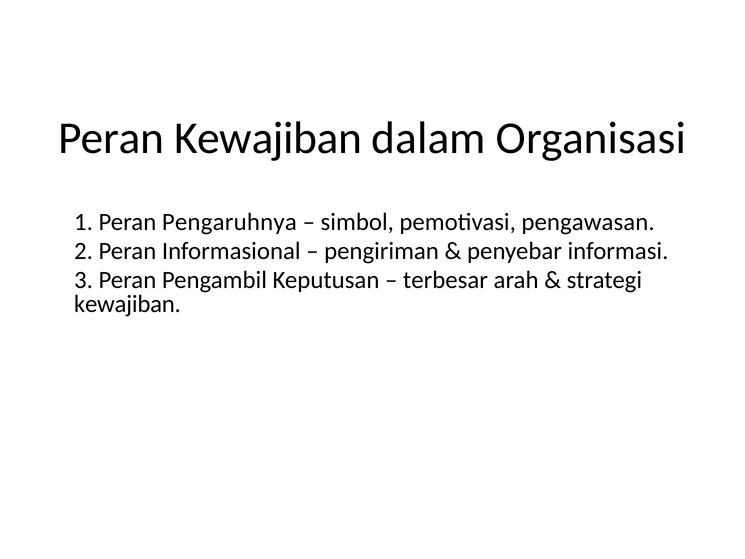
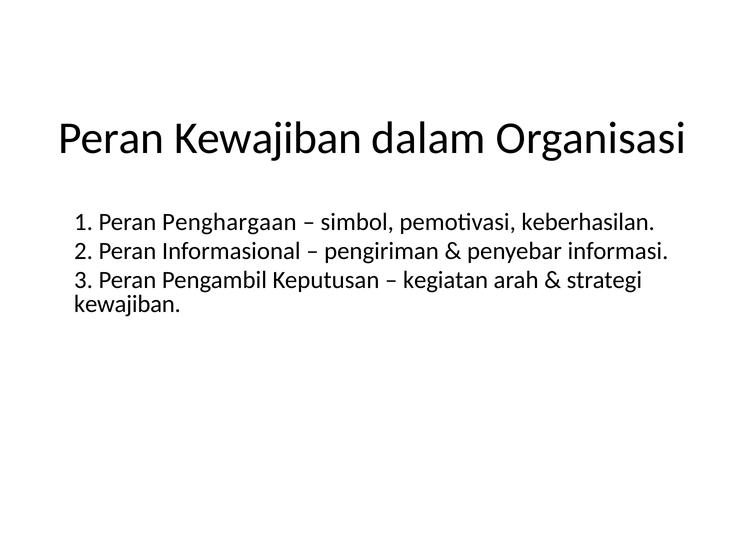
Pengaruhnya: Pengaruhnya -> Penghargaan
pengawasan: pengawasan -> keberhasilan
terbesar: terbesar -> kegiatan
